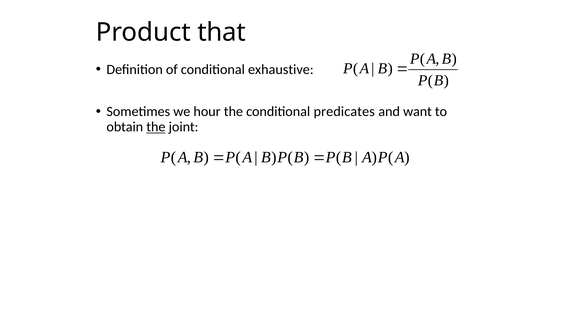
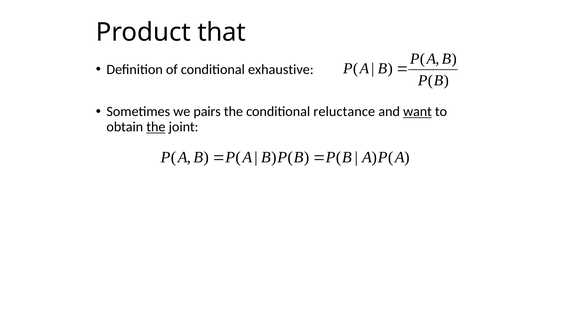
hour: hour -> pairs
predicates: predicates -> reluctance
want underline: none -> present
